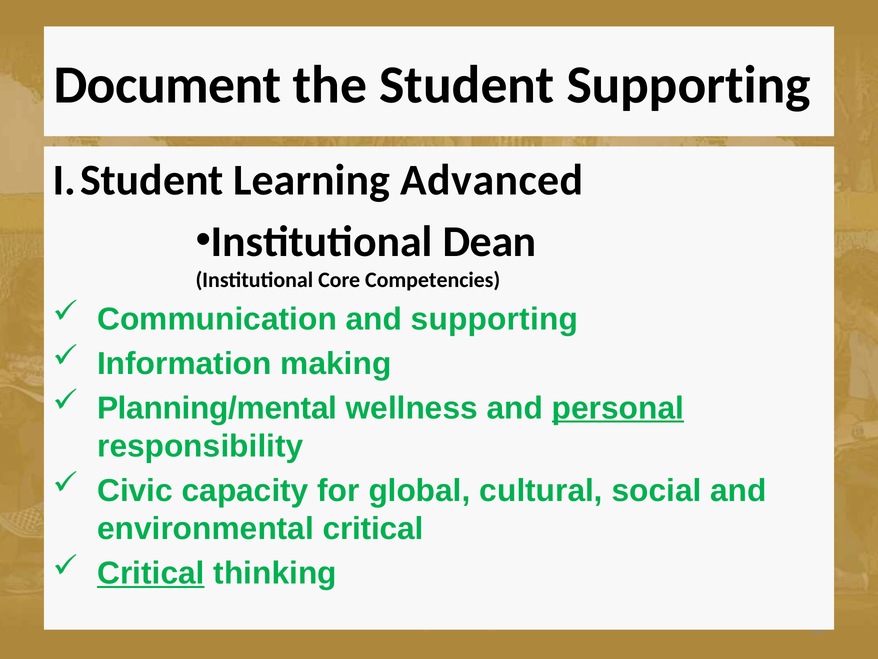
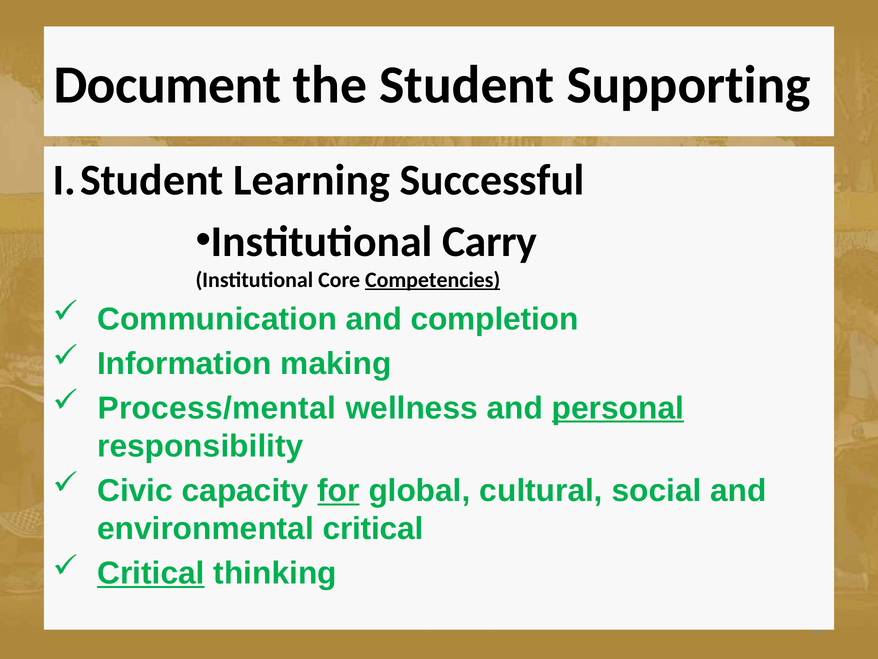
Advanced: Advanced -> Successful
Dean: Dean -> Carry
Competencies underline: none -> present
and supporting: supporting -> completion
Planning/mental: Planning/mental -> Process/mental
for underline: none -> present
